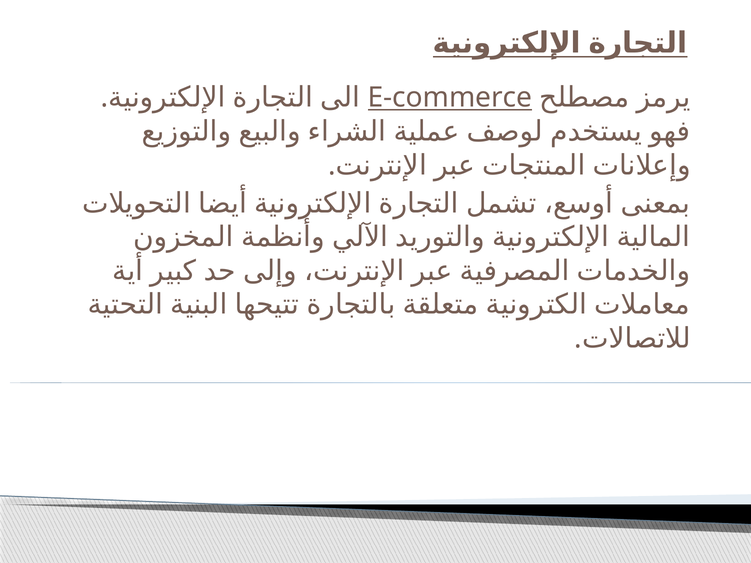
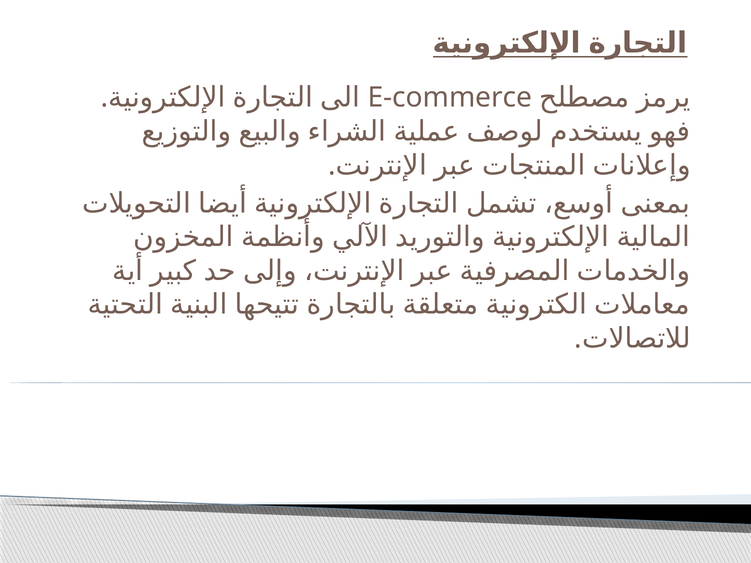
E-commerce underline: present -> none
